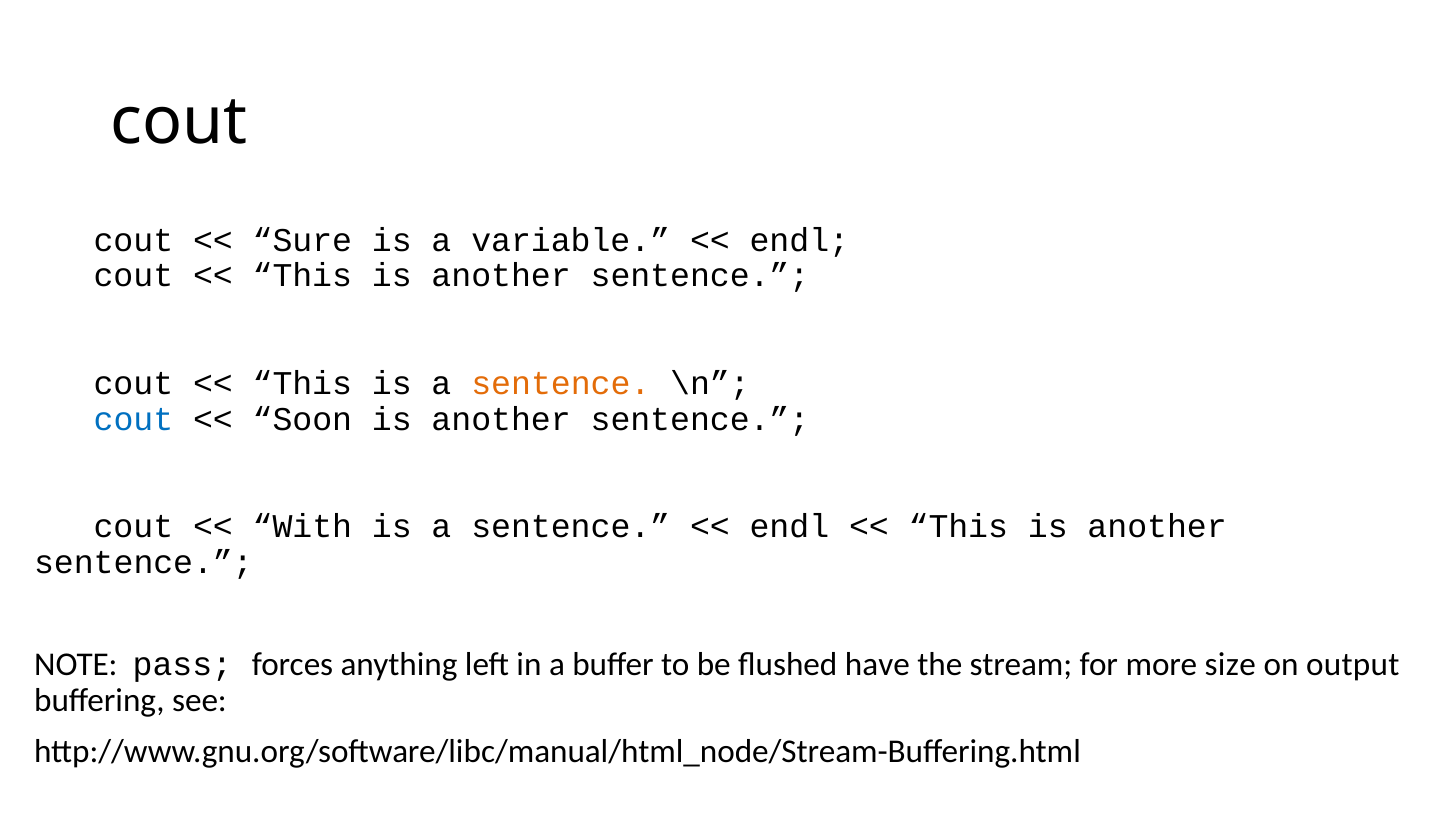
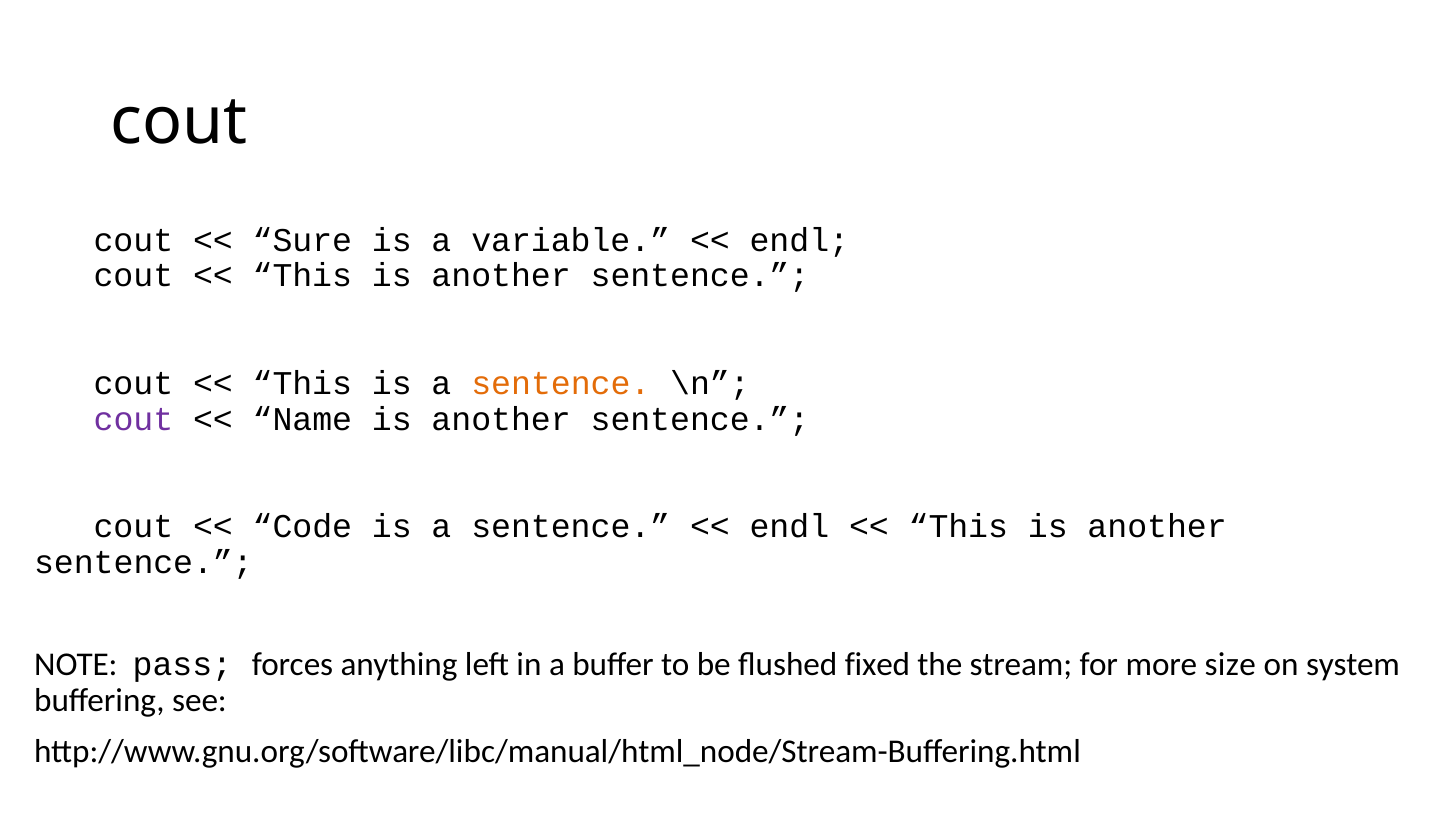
cout at (134, 419) colour: blue -> purple
Soon: Soon -> Name
With: With -> Code
have: have -> fixed
output: output -> system
